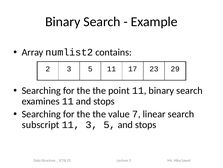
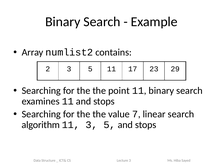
subscript: subscript -> algorithm
